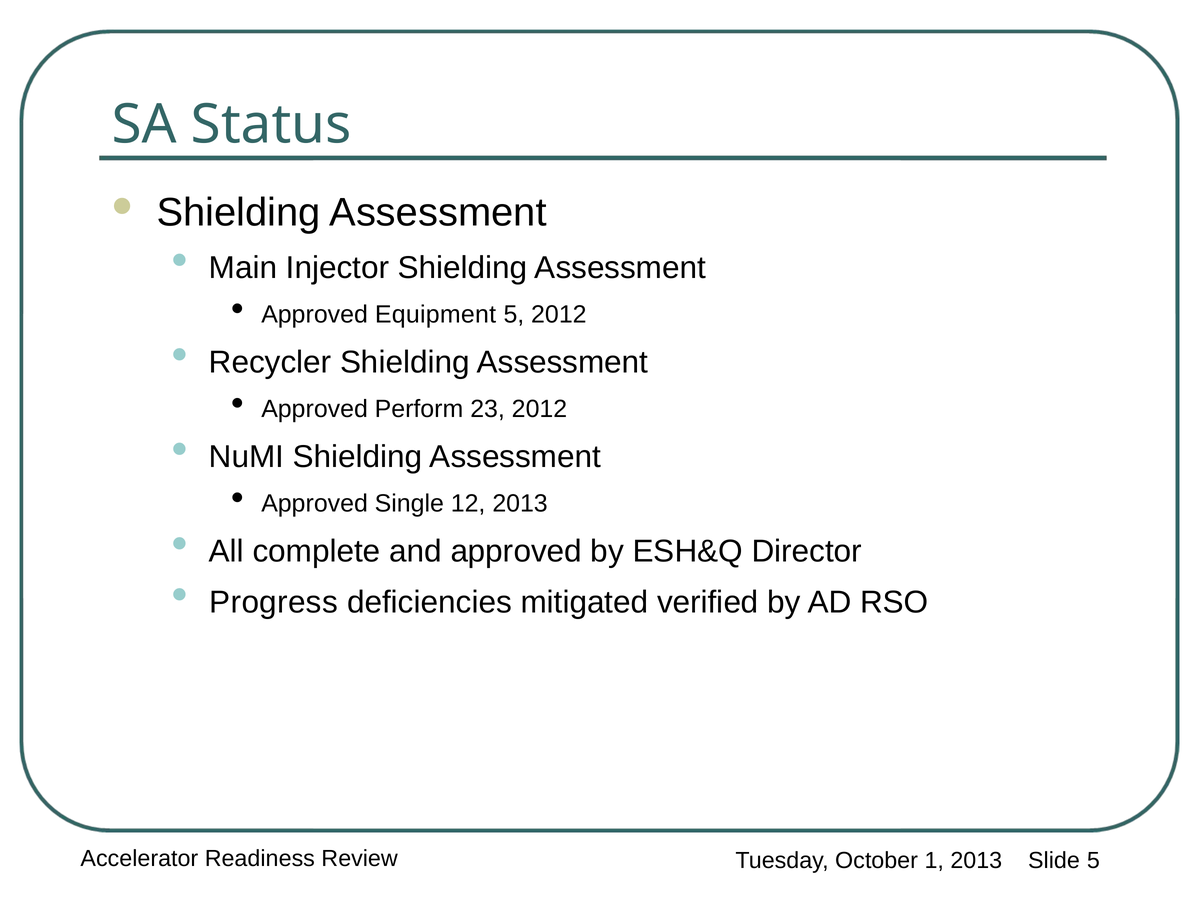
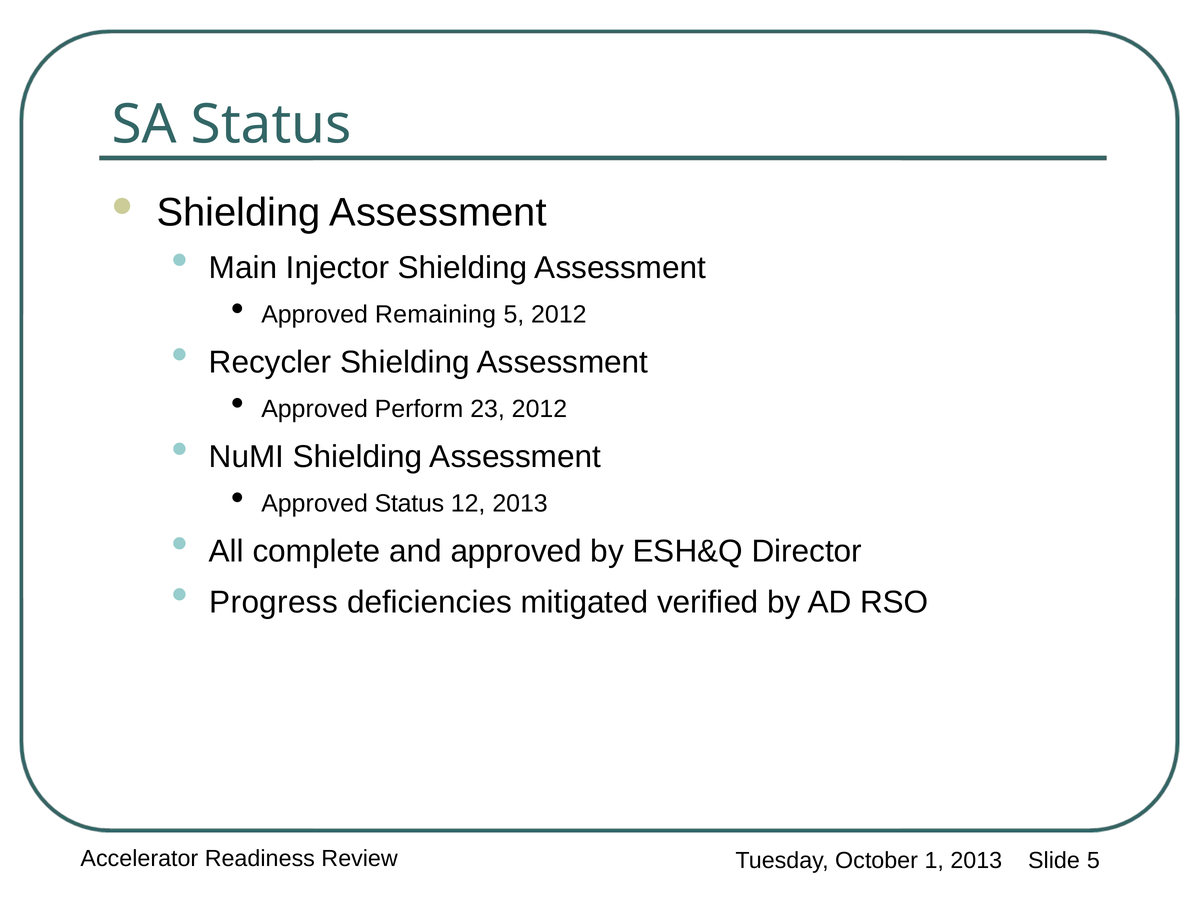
Equipment: Equipment -> Remaining
Approved Single: Single -> Status
